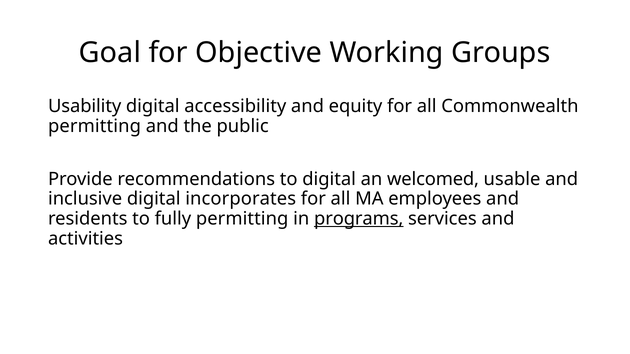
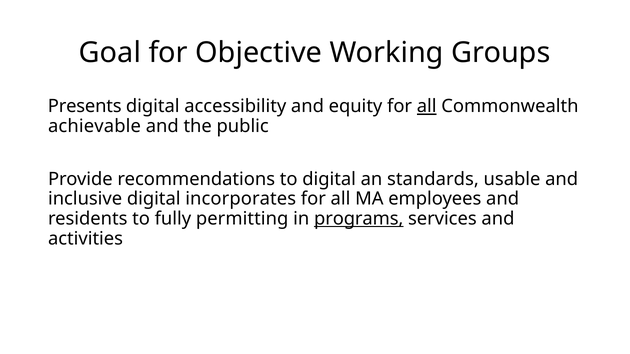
Usability: Usability -> Presents
all at (427, 107) underline: none -> present
permitting at (94, 126): permitting -> achievable
welcomed: welcomed -> standards
